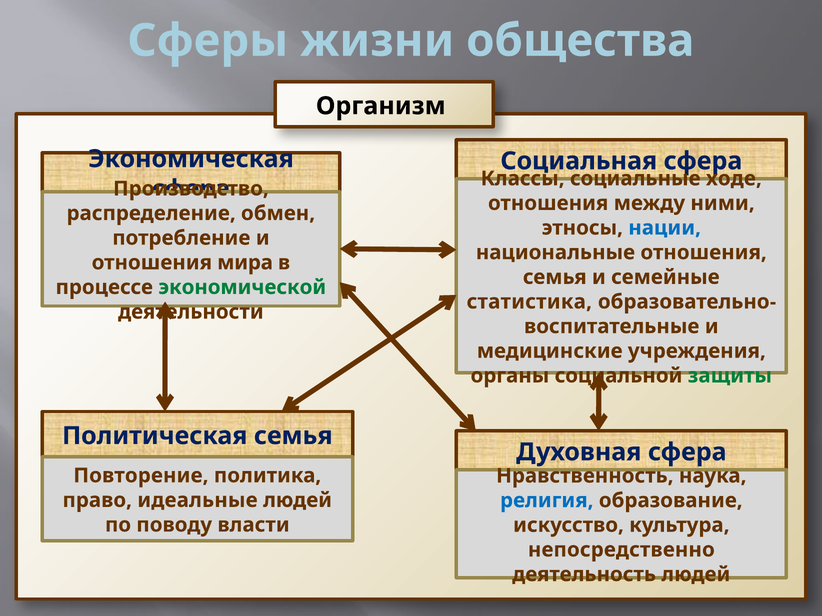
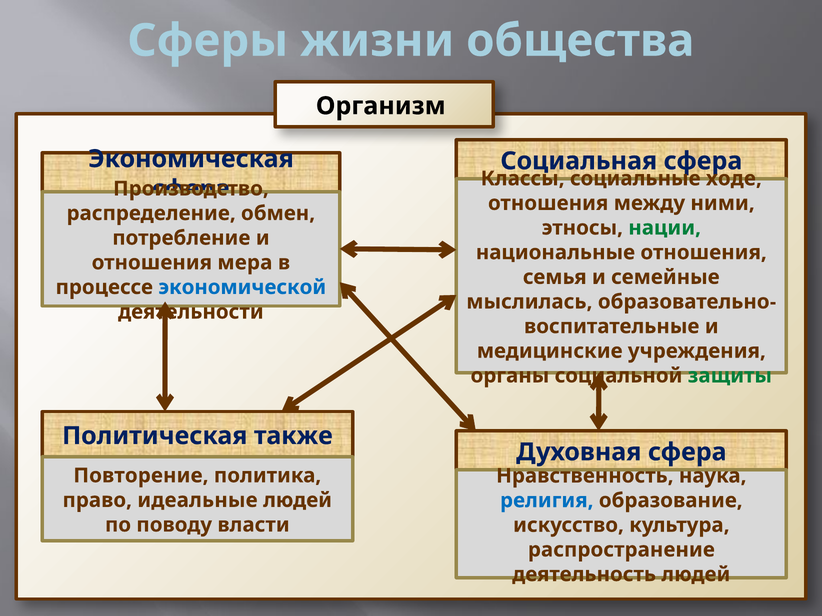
нации colour: blue -> green
мира: мира -> мера
экономической colour: green -> blue
статистика: статистика -> мыслилась
Политическая семья: семья -> также
непосредственно: непосредственно -> распространение
